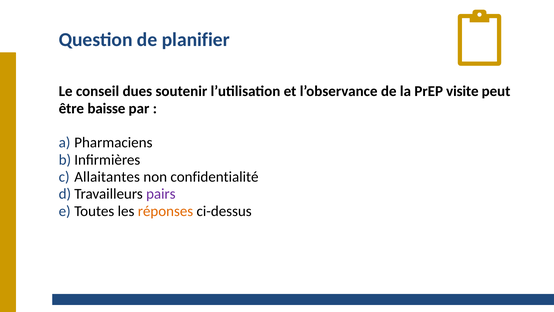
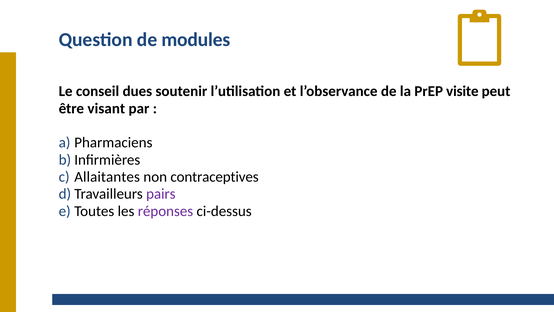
planifier: planifier -> modules
baisse: baisse -> visant
confidentialité: confidentialité -> contraceptives
réponses colour: orange -> purple
